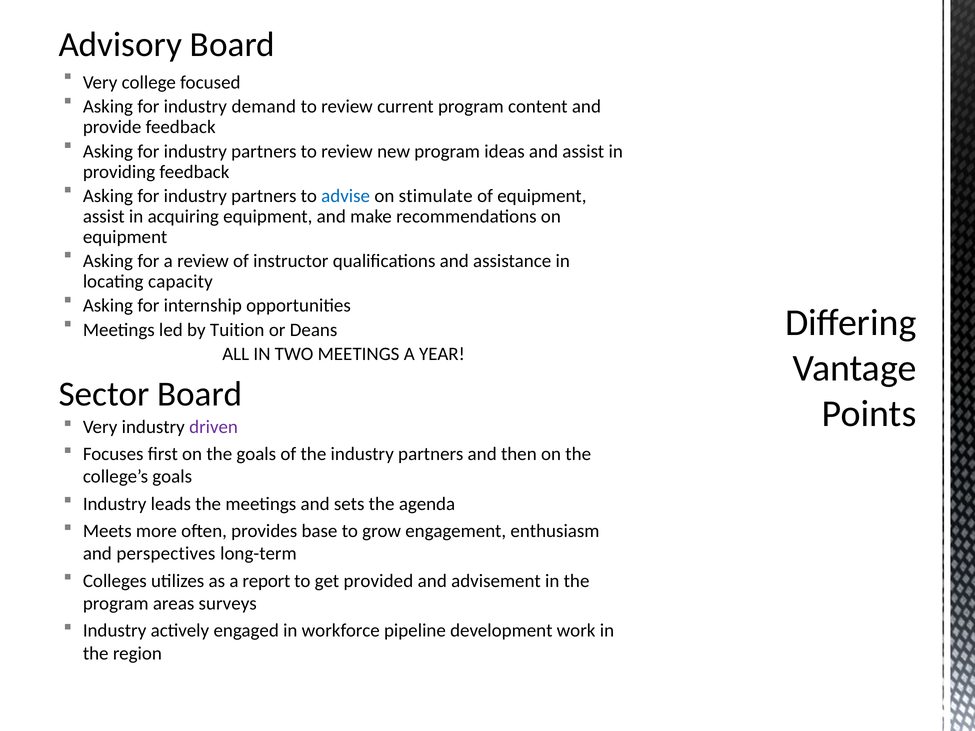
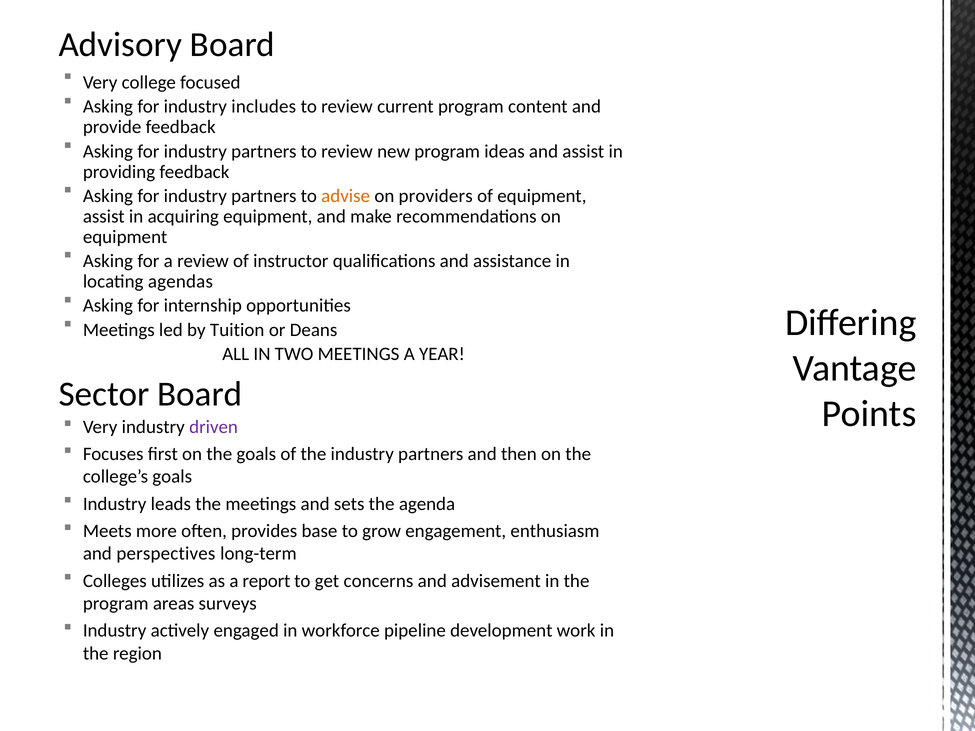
demand: demand -> includes
advise colour: blue -> orange
stimulate: stimulate -> providers
capacity: capacity -> agendas
provided: provided -> concerns
